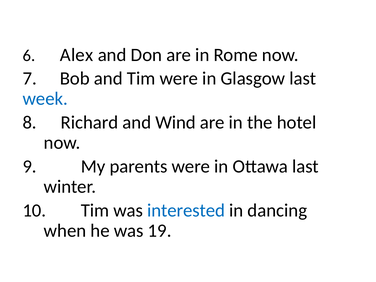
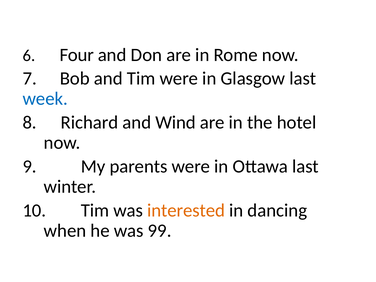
Alex: Alex -> Four
interested colour: blue -> orange
19: 19 -> 99
